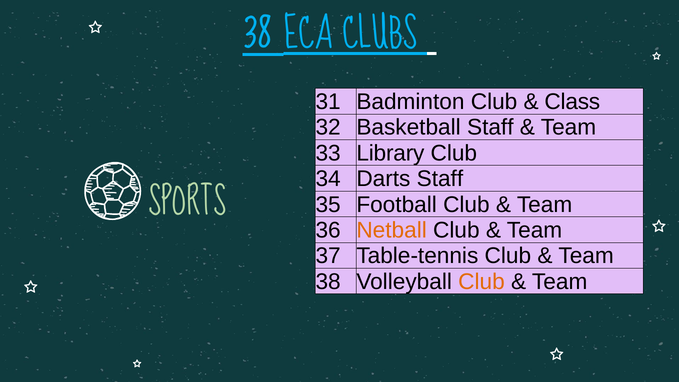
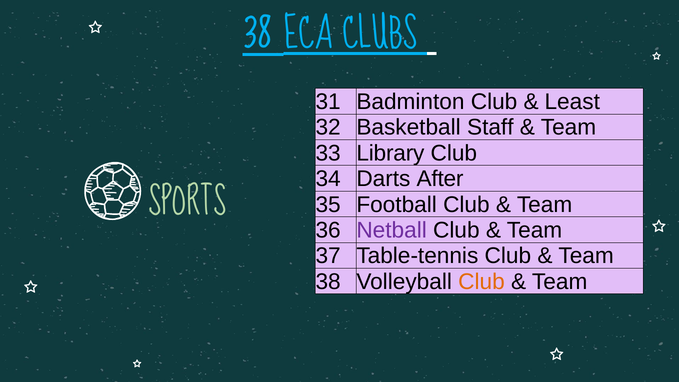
Class: Class -> Least
Darts Staff: Staff -> After
Netball colour: orange -> purple
